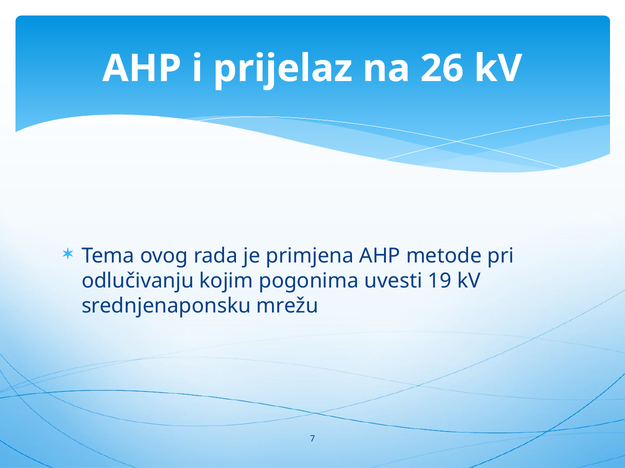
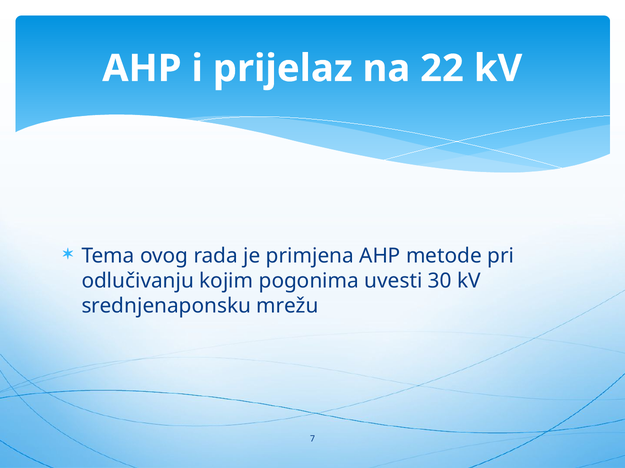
26: 26 -> 22
19: 19 -> 30
